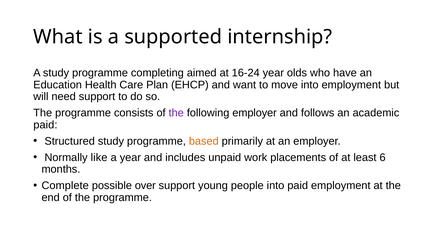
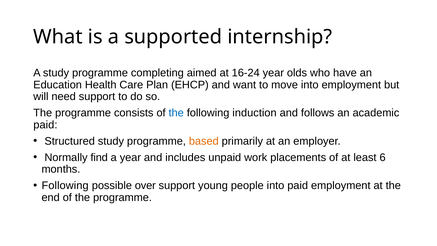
the at (176, 113) colour: purple -> blue
following employer: employer -> induction
like: like -> find
Complete at (65, 185): Complete -> Following
